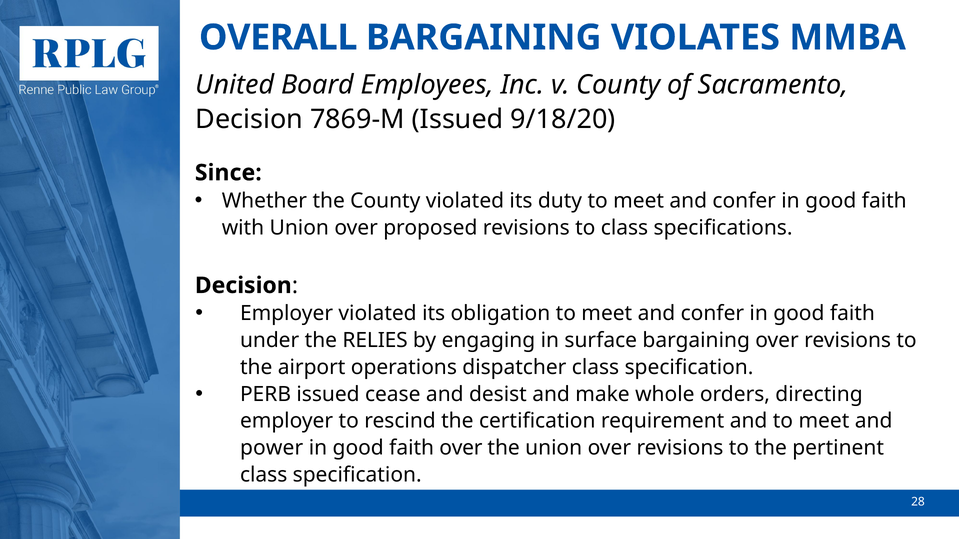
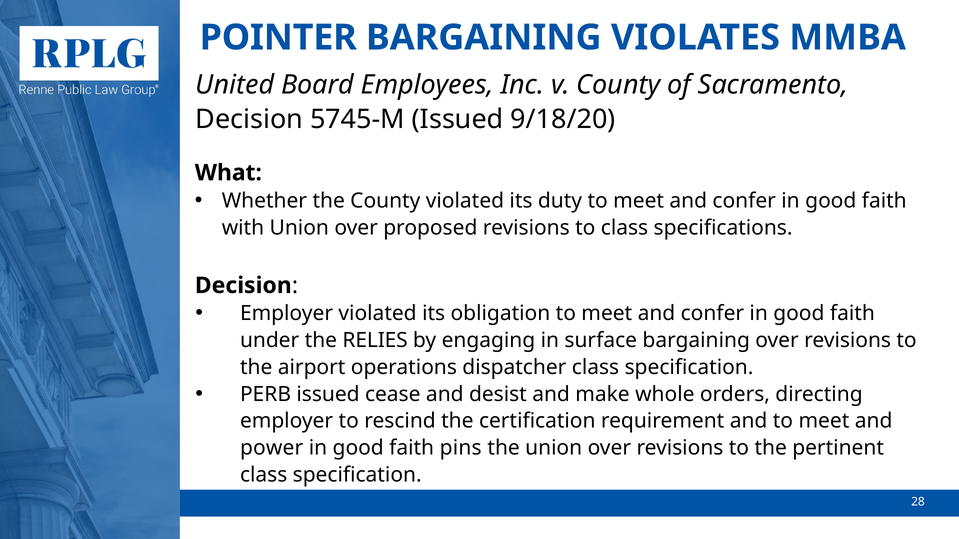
OVERALL: OVERALL -> POINTER
7869-M: 7869-M -> 5745-M
Since: Since -> What
faith over: over -> pins
